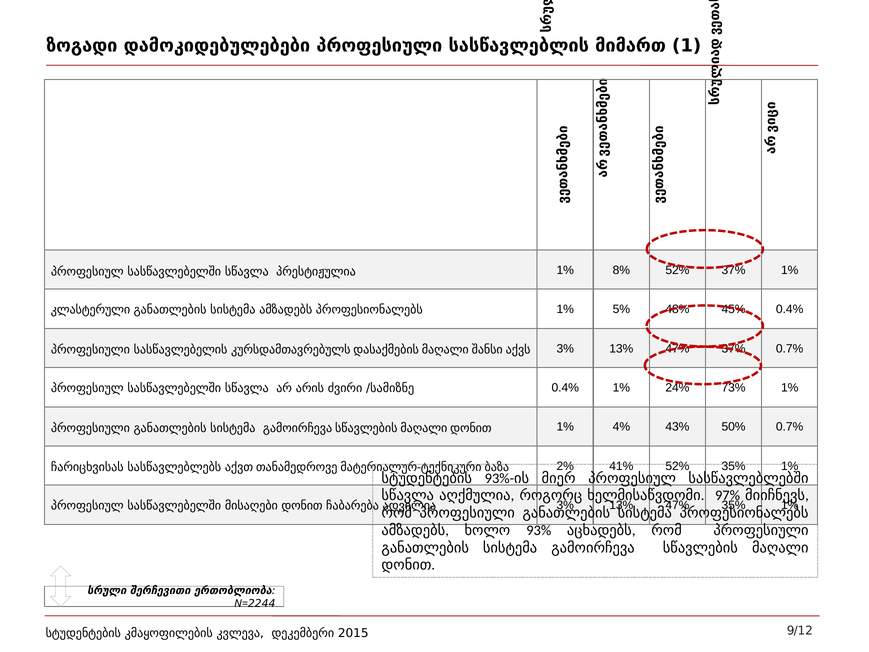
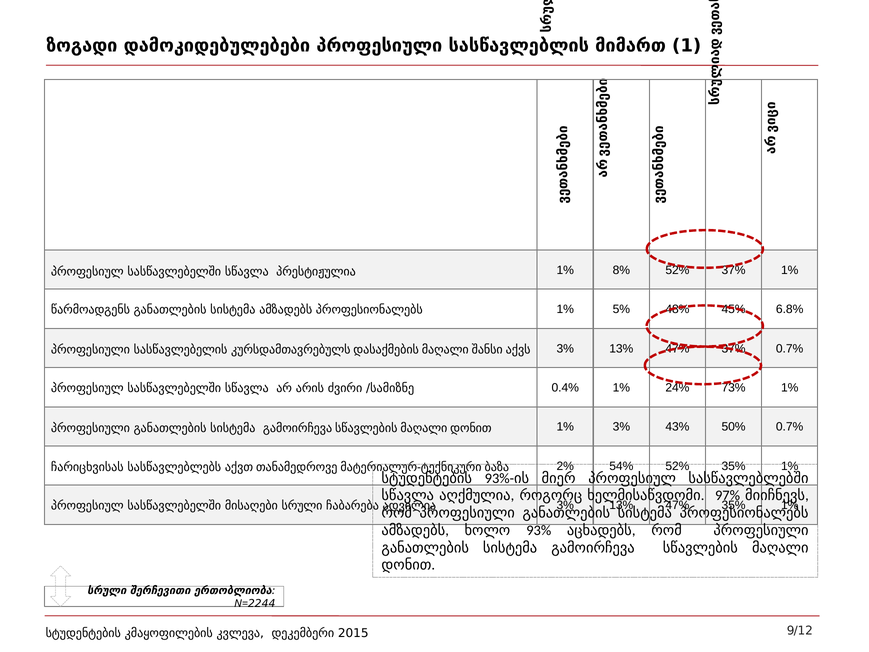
კლასტერული: კლასტერული -> წარმოადგენს
45% 0.4%: 0.4% -> 6.8%
1% 4%: 4% -> 3%
41%: 41% -> 54%
მისაღები დონით: დონით -> სრული
